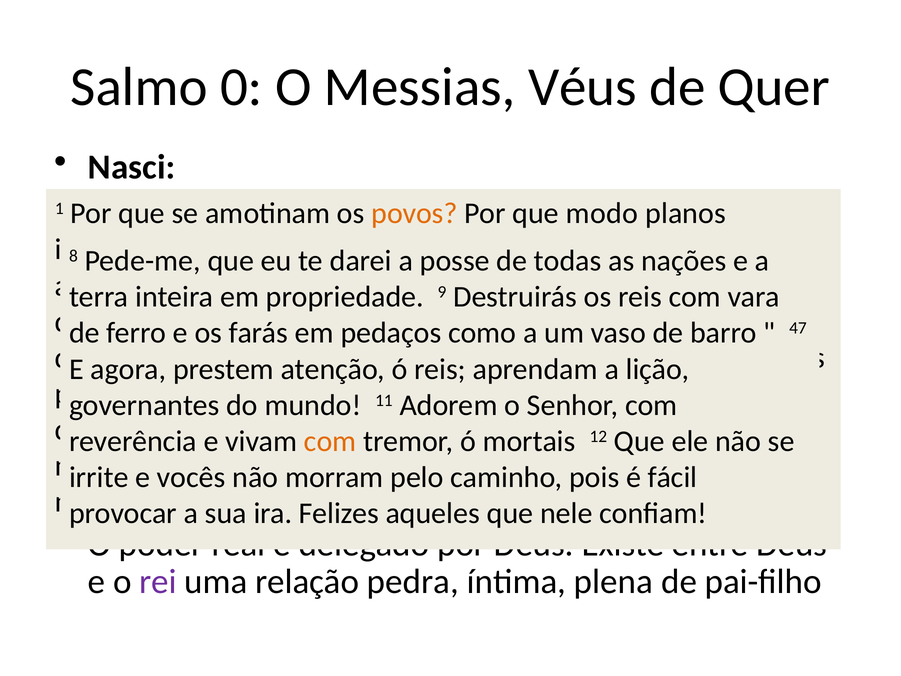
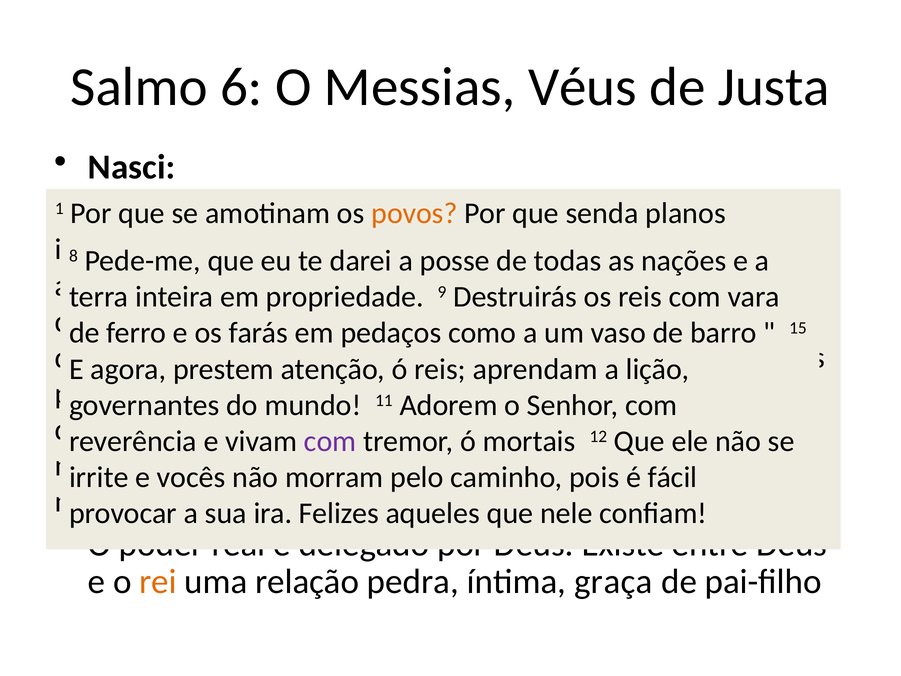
Salmo 0: 0 -> 6
Quer: Quer -> Justa
modo: modo -> senda
47: 47 -> 15
com at (330, 441) colour: orange -> purple
rei at (158, 582) colour: purple -> orange
plena: plena -> graça
